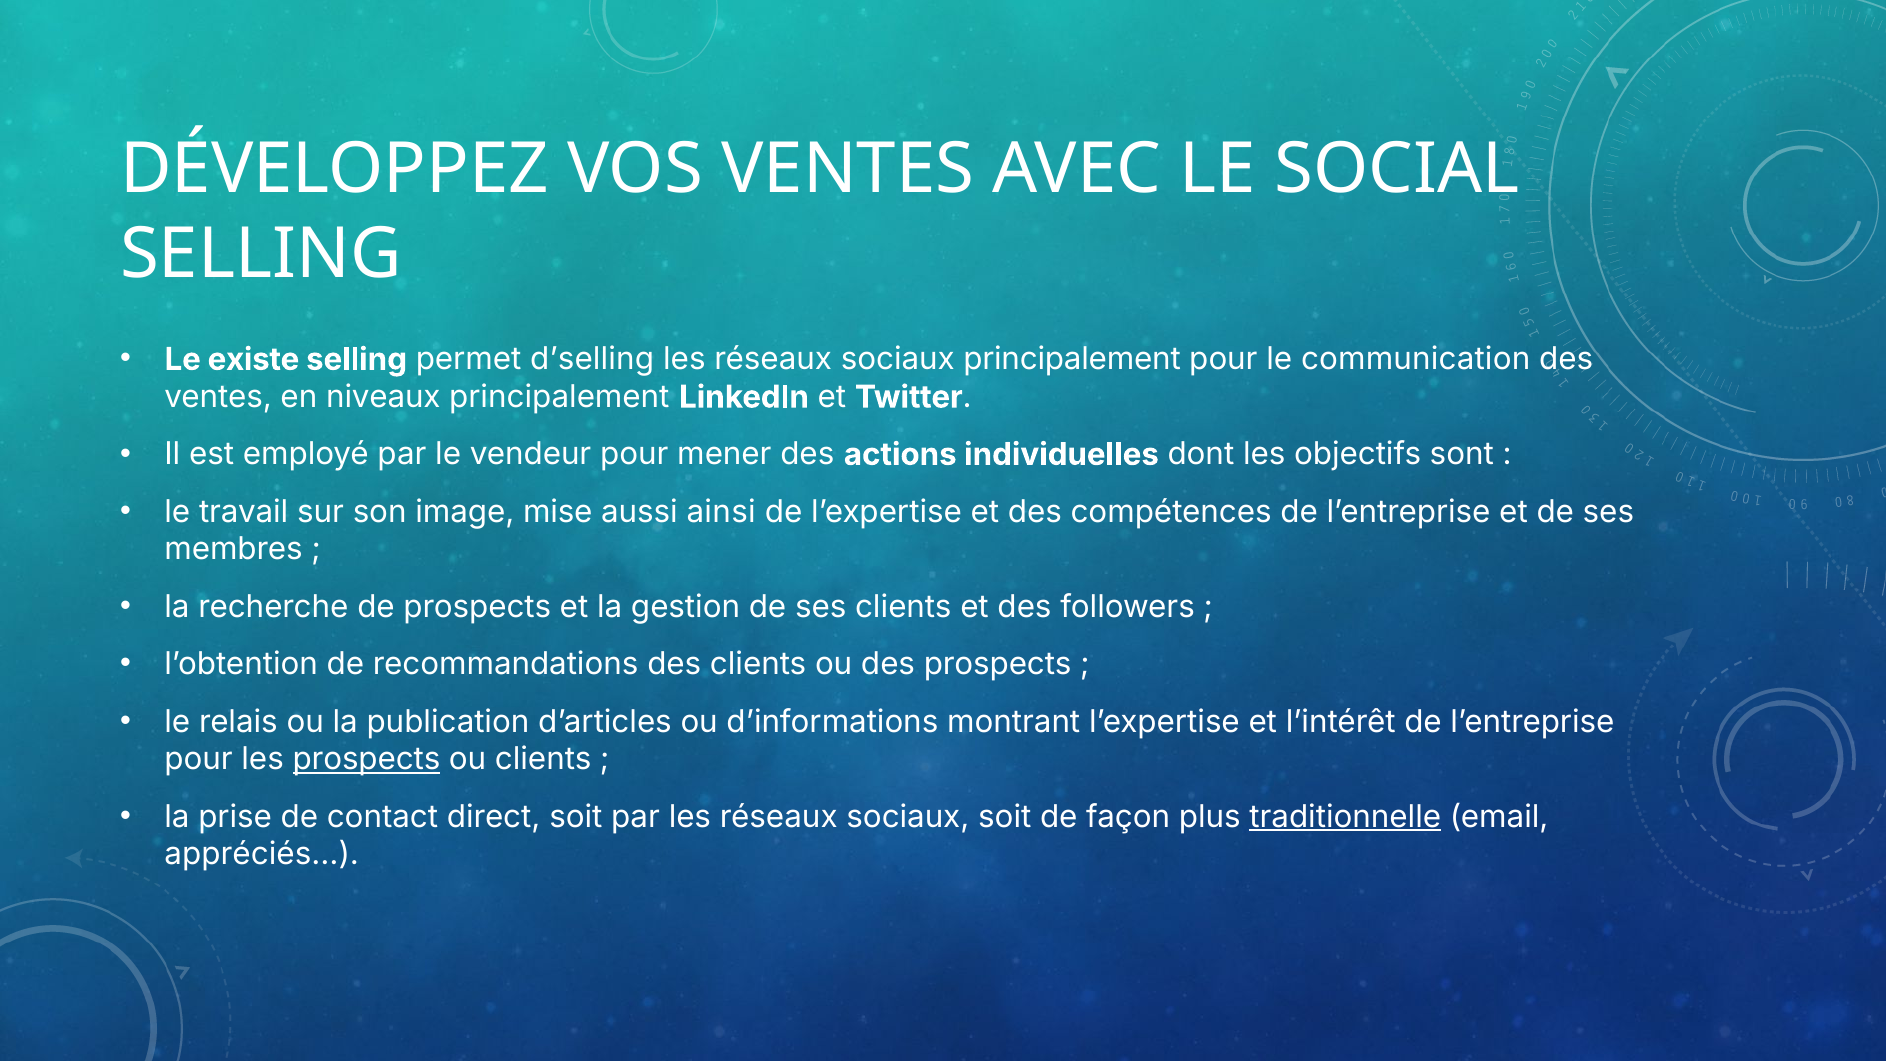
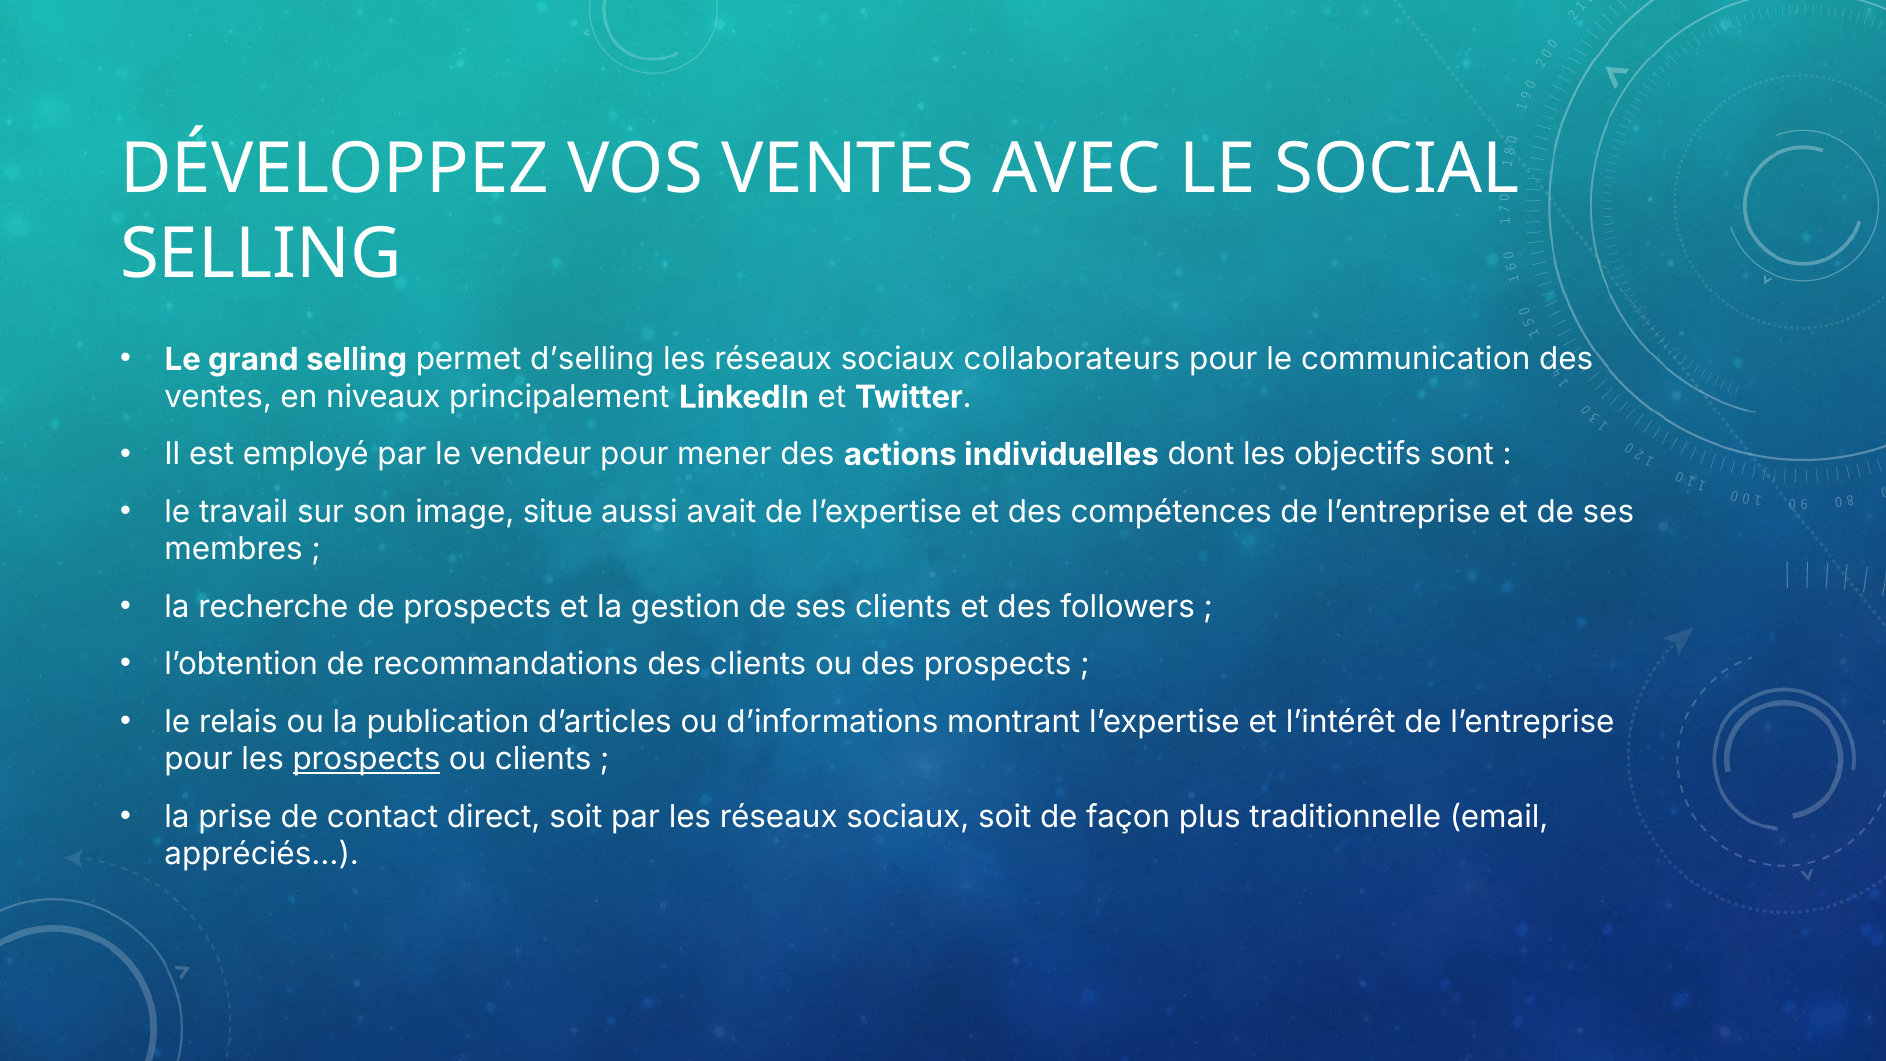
existe: existe -> grand
sociaux principalement: principalement -> collaborateurs
mise: mise -> situe
ainsi: ainsi -> avait
traditionnelle underline: present -> none
